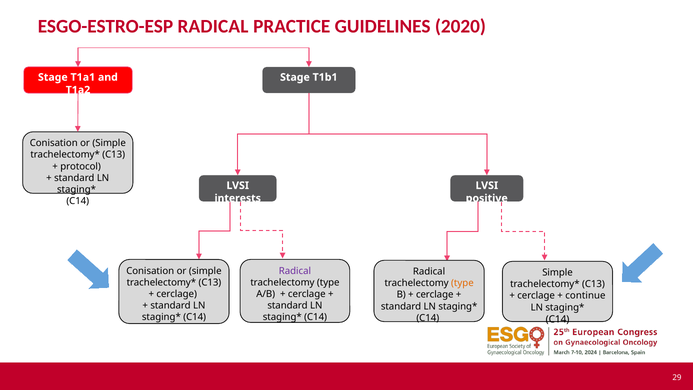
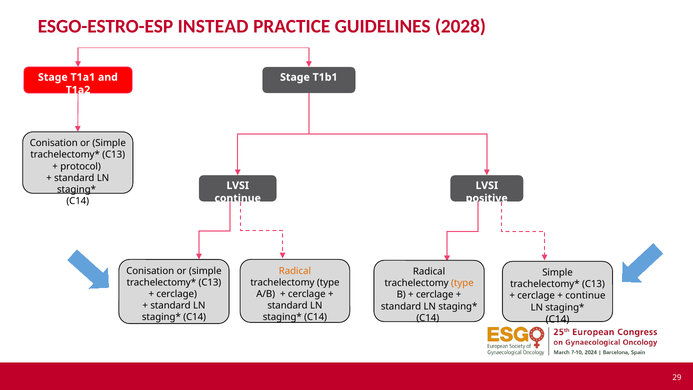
ESGO-ESTRO-ESP RADICAL: RADICAL -> INSTEAD
2020: 2020 -> 2028
interests at (238, 198): interests -> continue
Radical at (295, 271) colour: purple -> orange
